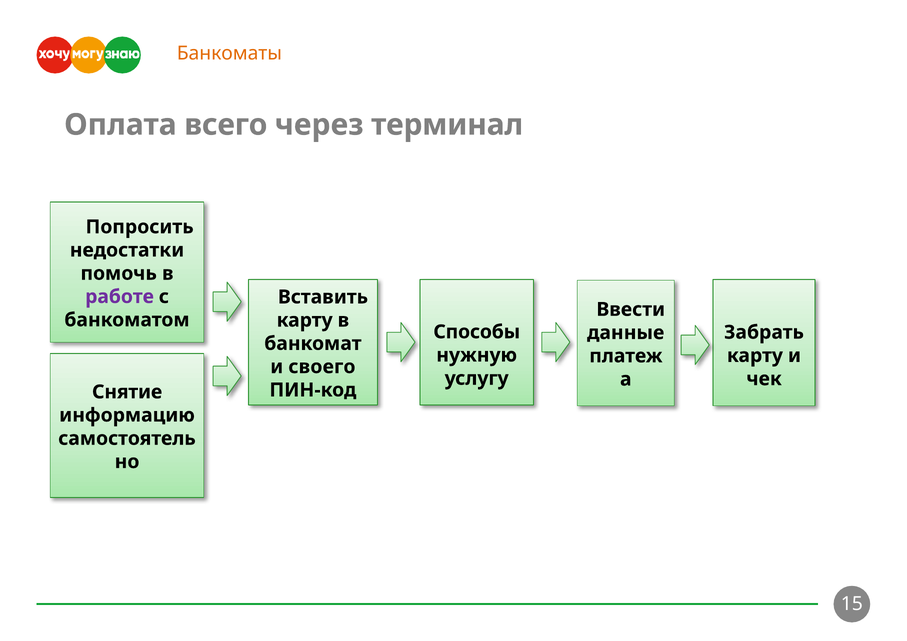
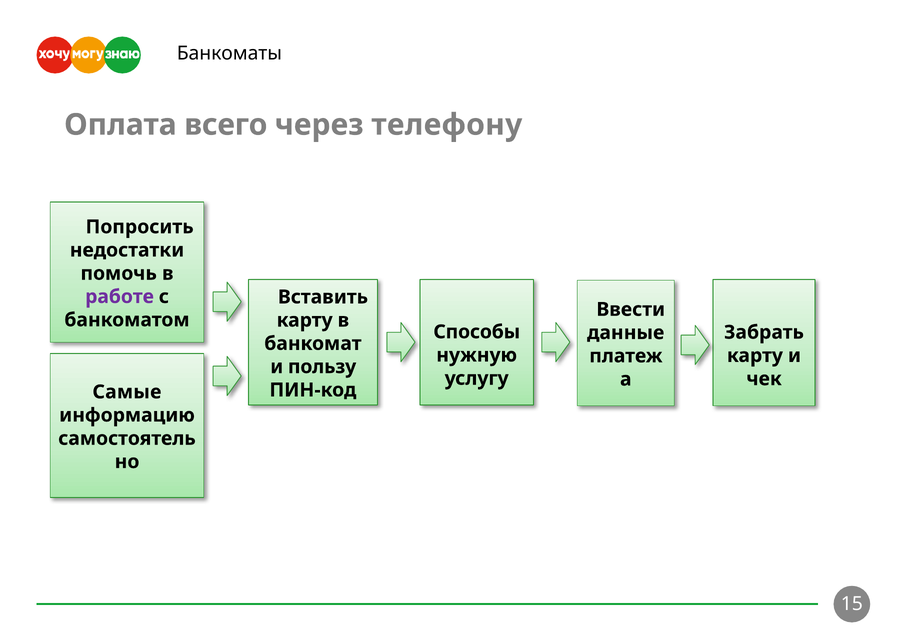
Банкоматы colour: orange -> black
терминал: терминал -> телефону
своего: своего -> пользу
Снятие: Снятие -> Самые
